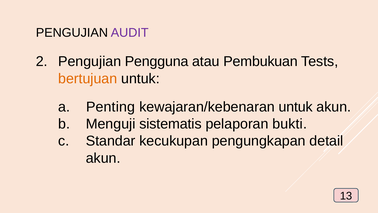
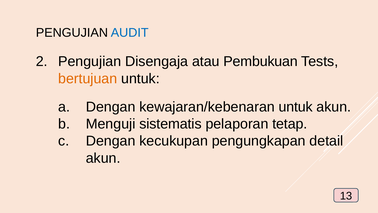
AUDIT colour: purple -> blue
Pengguna: Pengguna -> Disengaja
Penting at (111, 107): Penting -> Dengan
bukti: bukti -> tetap
Standar at (111, 141): Standar -> Dengan
